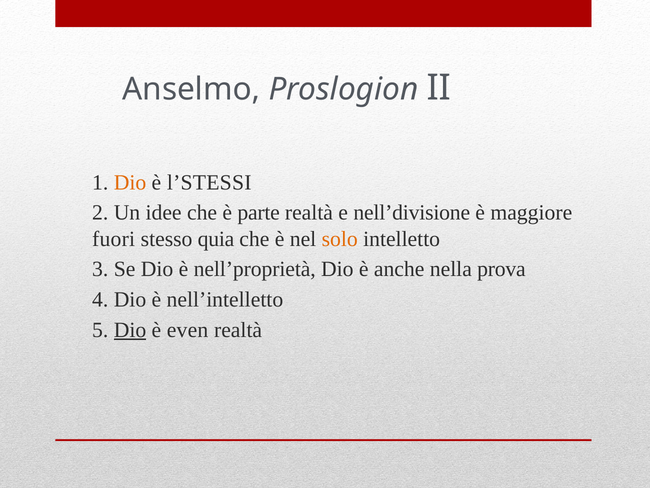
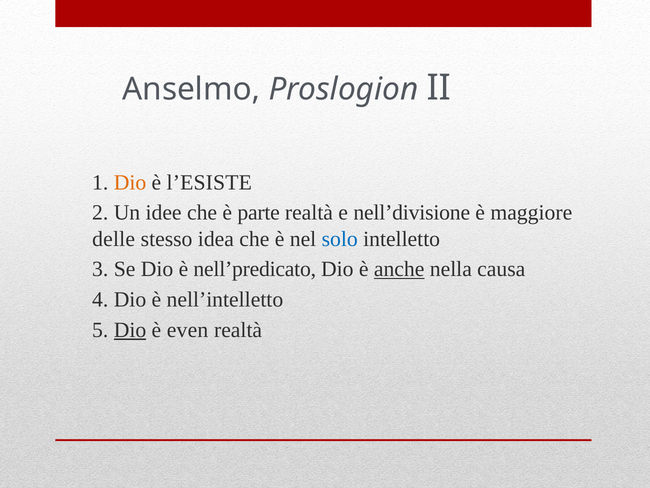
l’STESSI: l’STESSI -> l’ESISTE
fuori: fuori -> delle
quia: quia -> idea
solo colour: orange -> blue
nell’proprietà: nell’proprietà -> nell’predicato
anche underline: none -> present
prova: prova -> causa
